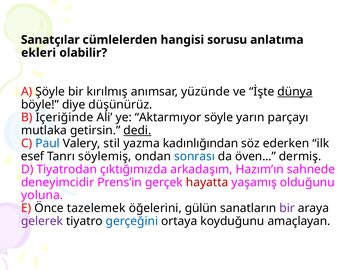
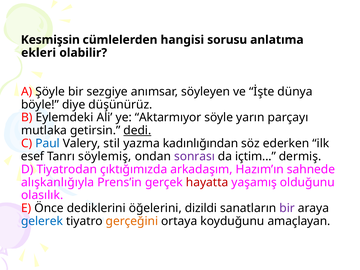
Sanatçılar: Sanatçılar -> Kesmişsin
kırılmış: kırılmış -> sezgiye
yüzünde: yüzünde -> söyleyen
dünya underline: present -> none
Içeriğinde: Içeriğinde -> Eylemdeki
sonrası colour: blue -> purple
öven: öven -> içtim
deneyimcidir: deneyimcidir -> alışkanlığıyla
yoluna: yoluna -> olasılık
tazelemek: tazelemek -> dediklerini
gülün: gülün -> dizildi
gelerek colour: purple -> blue
gerçeğini colour: blue -> orange
